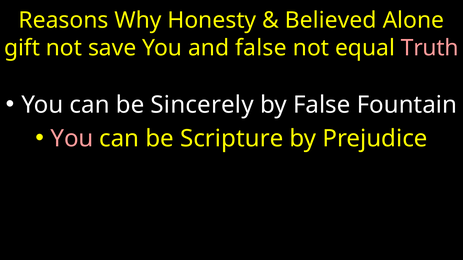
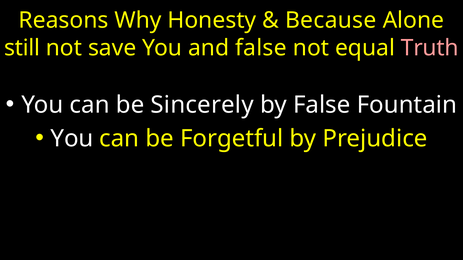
Believed: Believed -> Because
gift: gift -> still
You at (72, 139) colour: pink -> white
Scripture: Scripture -> Forgetful
